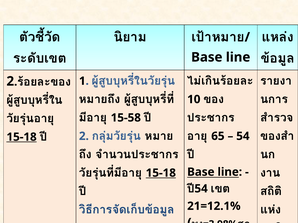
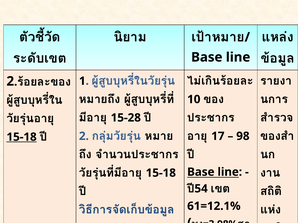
15-58: 15-58 -> 15-28
65: 65 -> 17
54: 54 -> 98
15-18 at (161, 173) underline: present -> none
21=12.1%: 21=12.1% -> 61=12.1%
